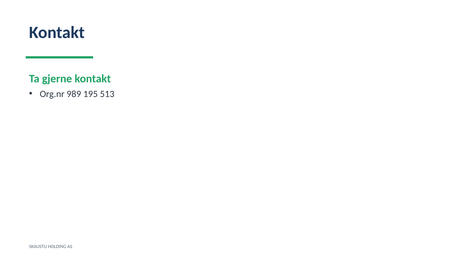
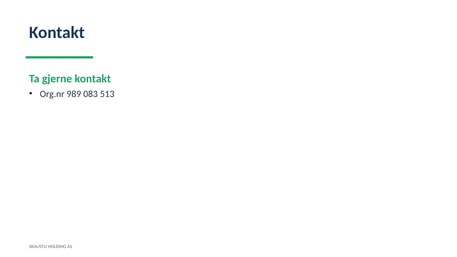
195: 195 -> 083
